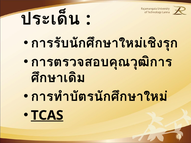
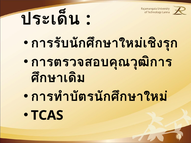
TCAS underline: present -> none
